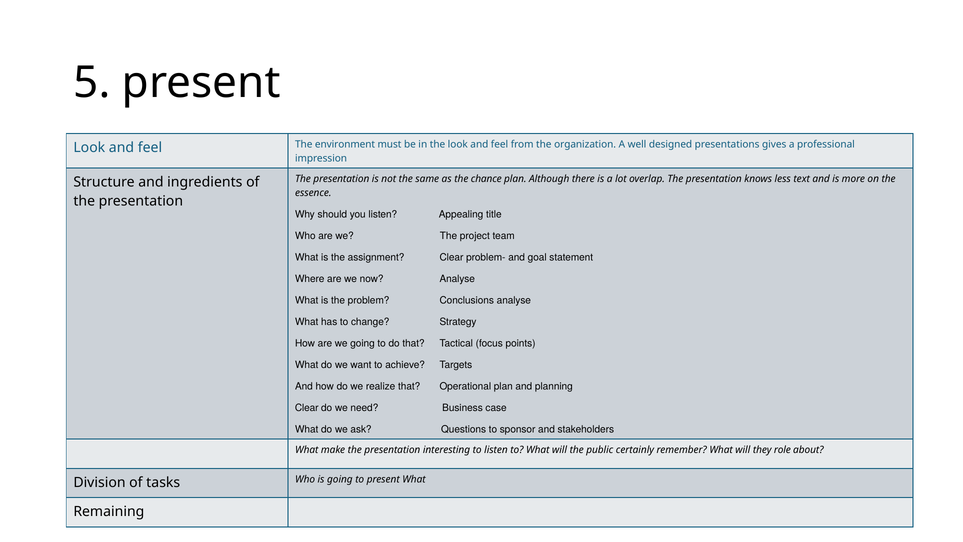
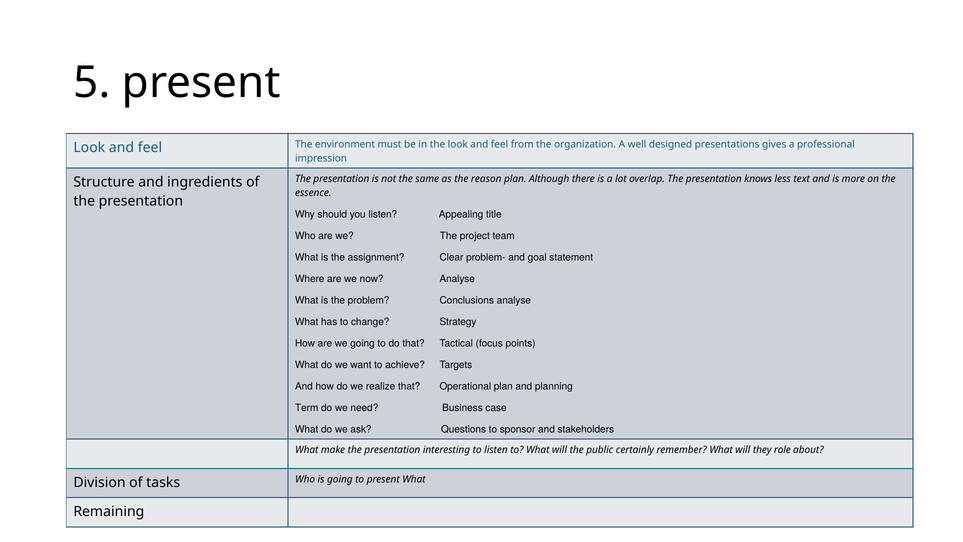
chance: chance -> reason
Clear at (307, 408): Clear -> Term
